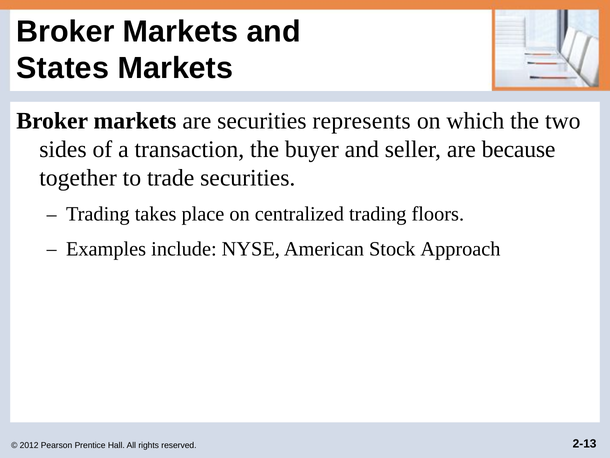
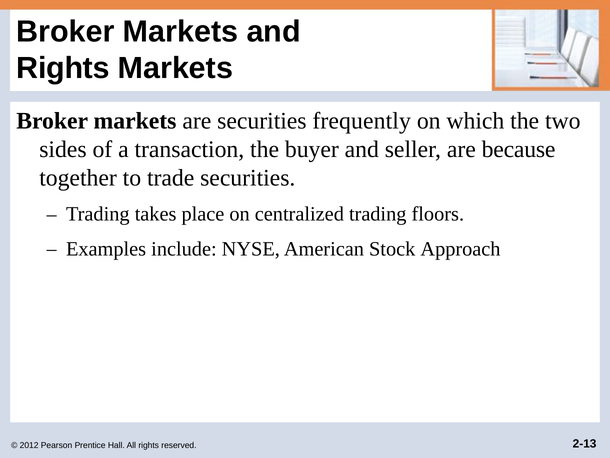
States at (63, 68): States -> Rights
represents: represents -> frequently
